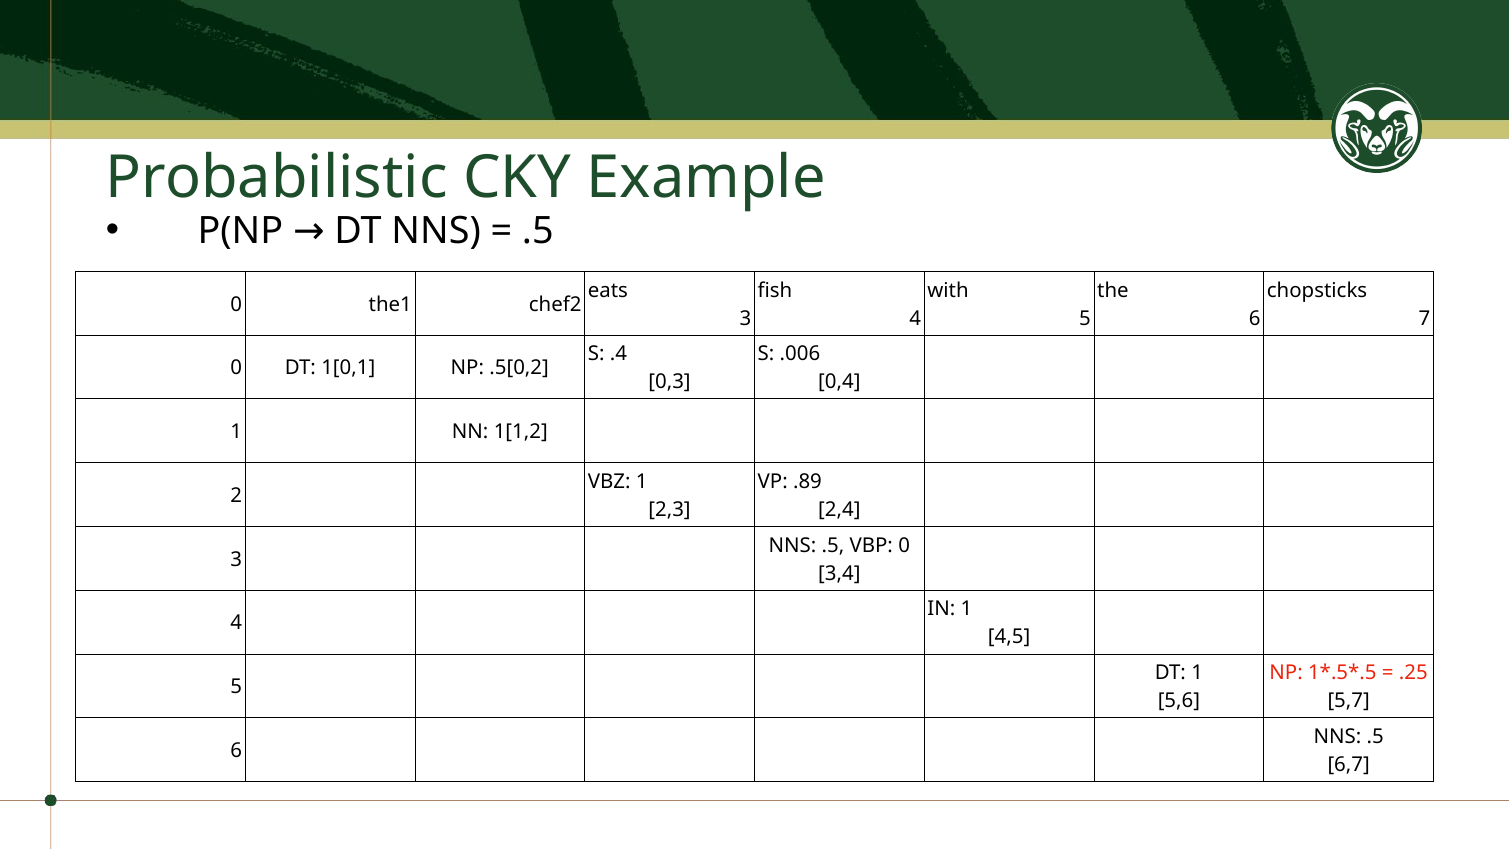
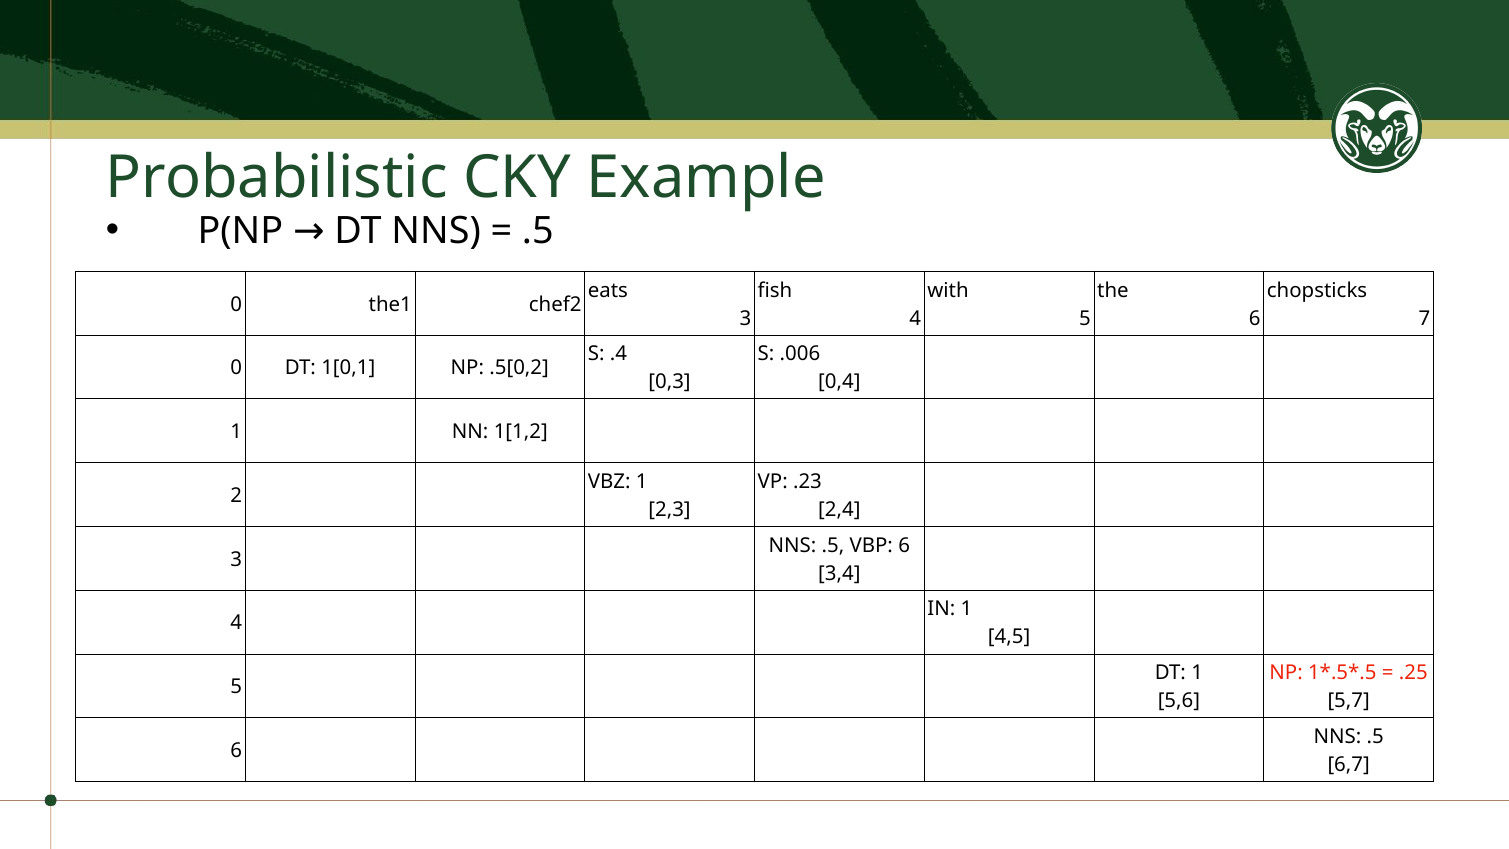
.89: .89 -> .23
VBP 0: 0 -> 6
